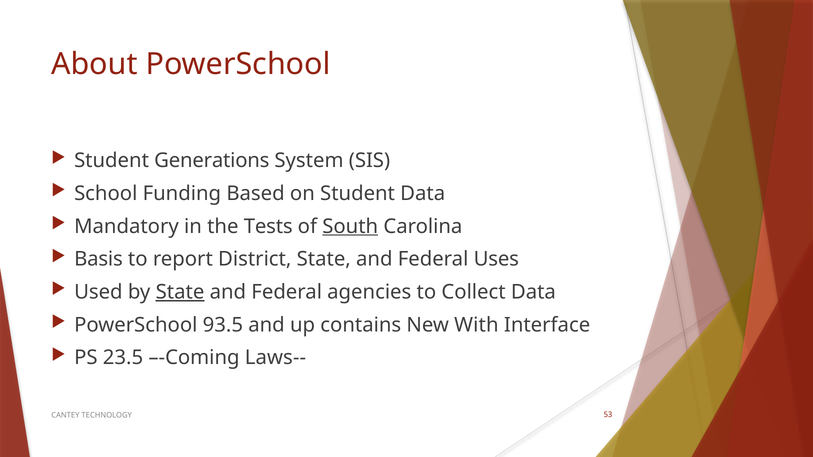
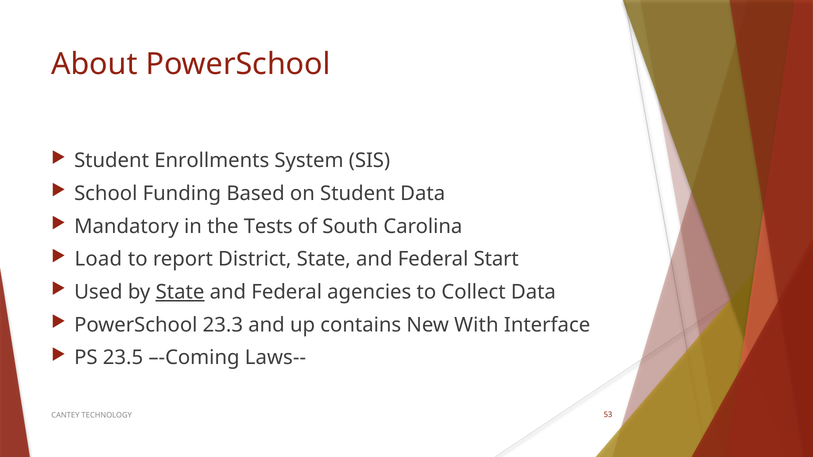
Generations: Generations -> Enrollments
South underline: present -> none
Basis: Basis -> Load
Uses: Uses -> Start
93.5: 93.5 -> 23.3
